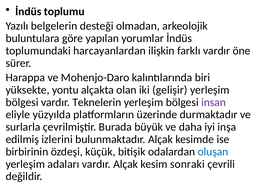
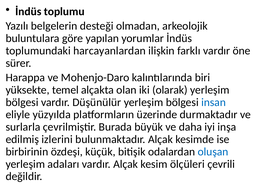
yontu: yontu -> temel
gelişir: gelişir -> olarak
Teknelerin: Teknelerin -> Düşünülür
insan colour: purple -> blue
sonraki: sonraki -> ölçüleri
